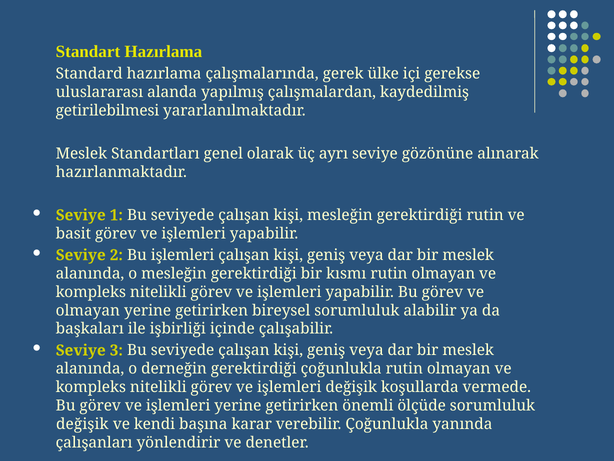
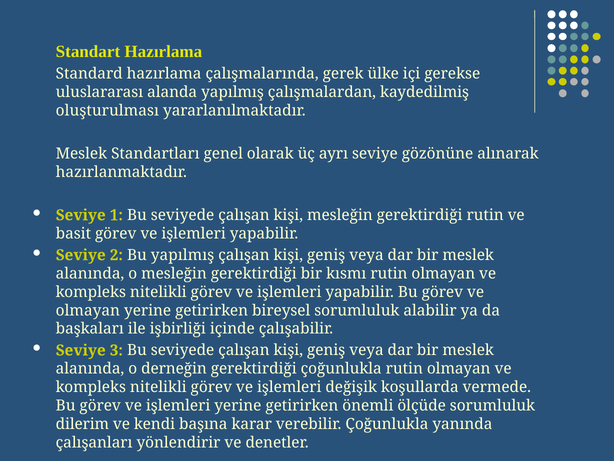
getirilebilmesi: getirilebilmesi -> oluşturulması
Bu işlemleri: işlemleri -> yapılmış
değişik at (82, 424): değişik -> dilerim
